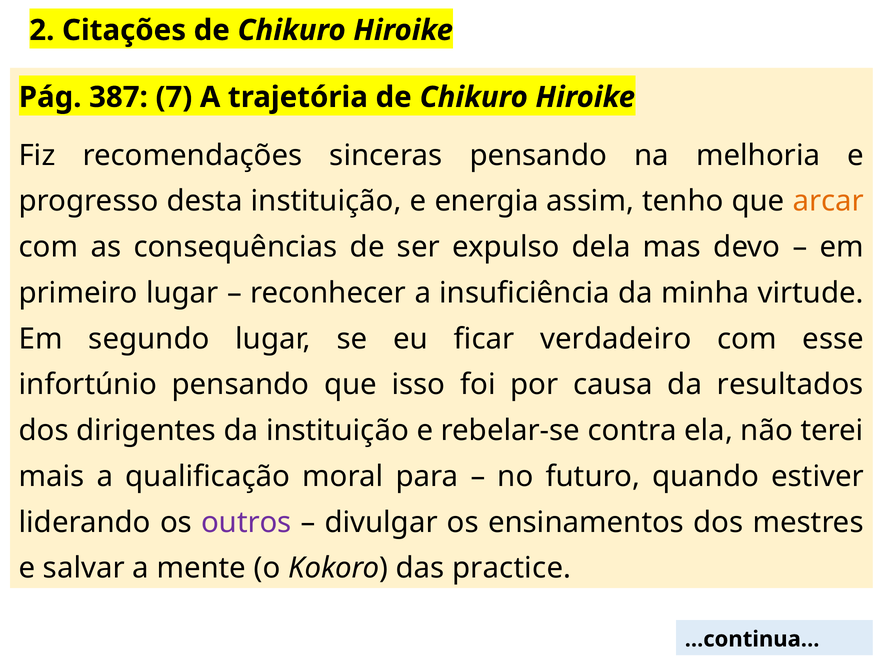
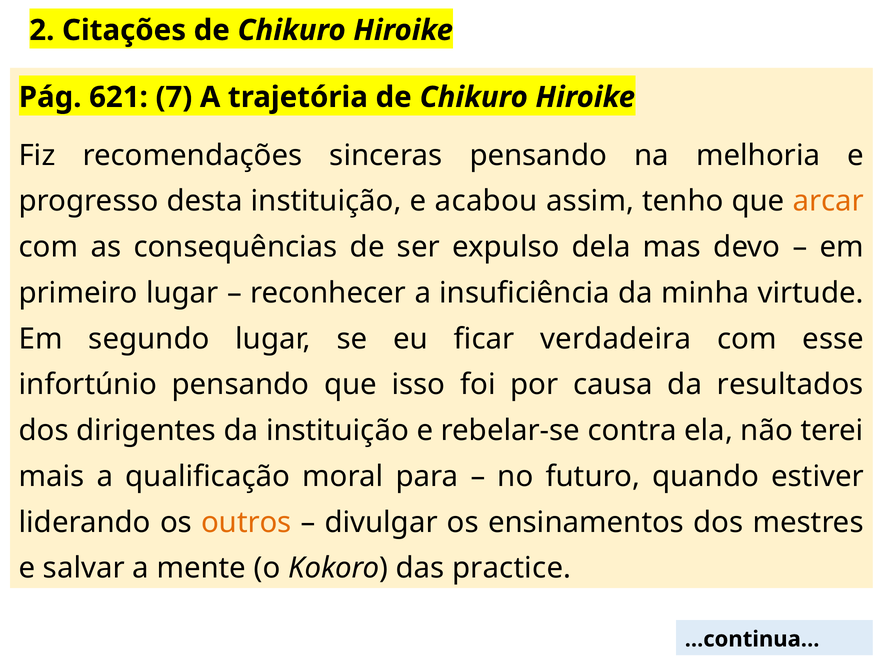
387: 387 -> 621
energia: energia -> acabou
verdadeiro: verdadeiro -> verdadeira
outros colour: purple -> orange
